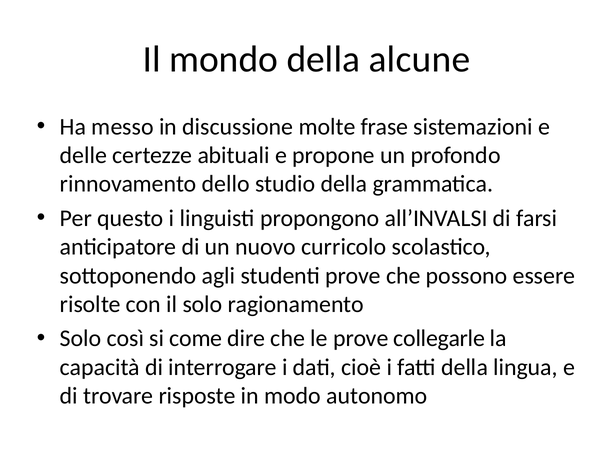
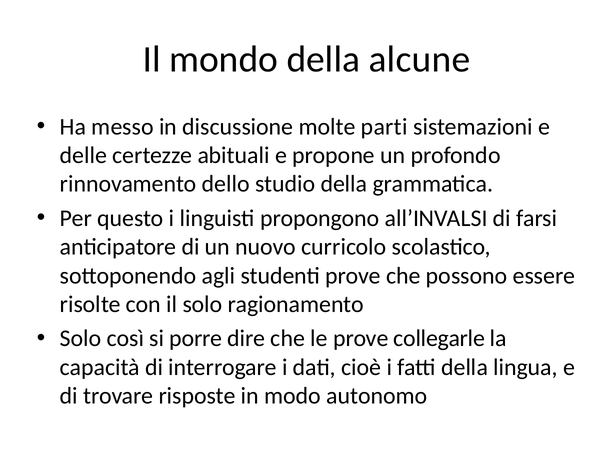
frase: frase -> parti
come: come -> porre
